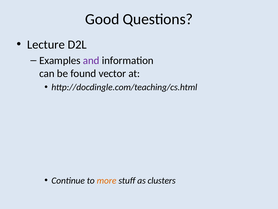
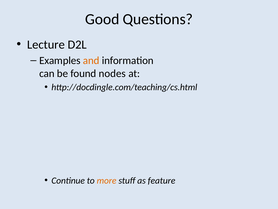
and colour: purple -> orange
vector: vector -> nodes
clusters: clusters -> feature
